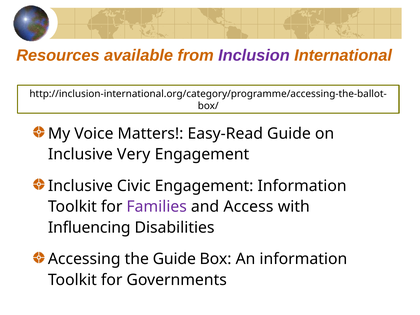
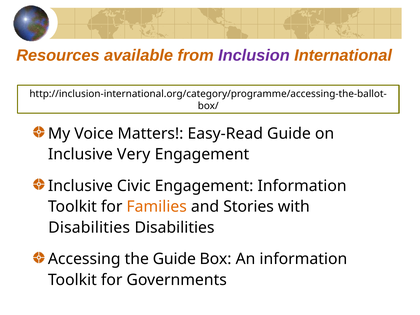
Families colour: purple -> orange
Access: Access -> Stories
Influencing at (89, 227): Influencing -> Disabilities
